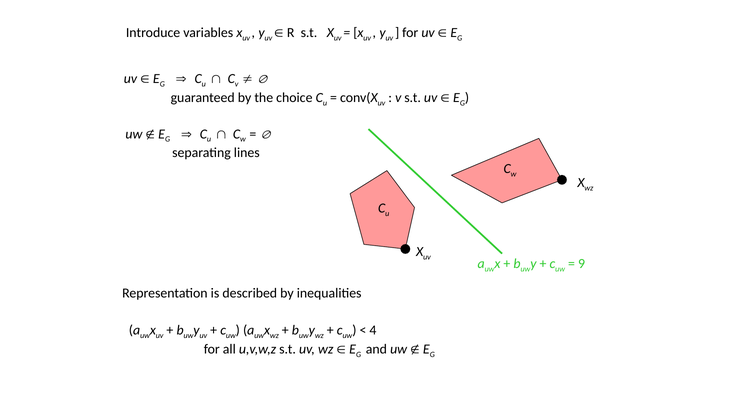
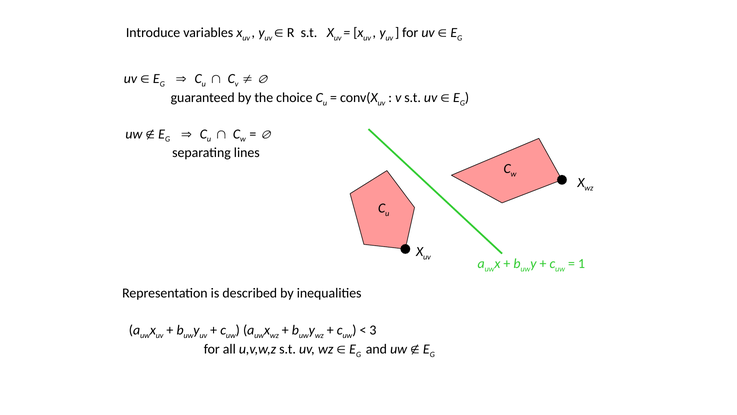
9: 9 -> 1
4: 4 -> 3
